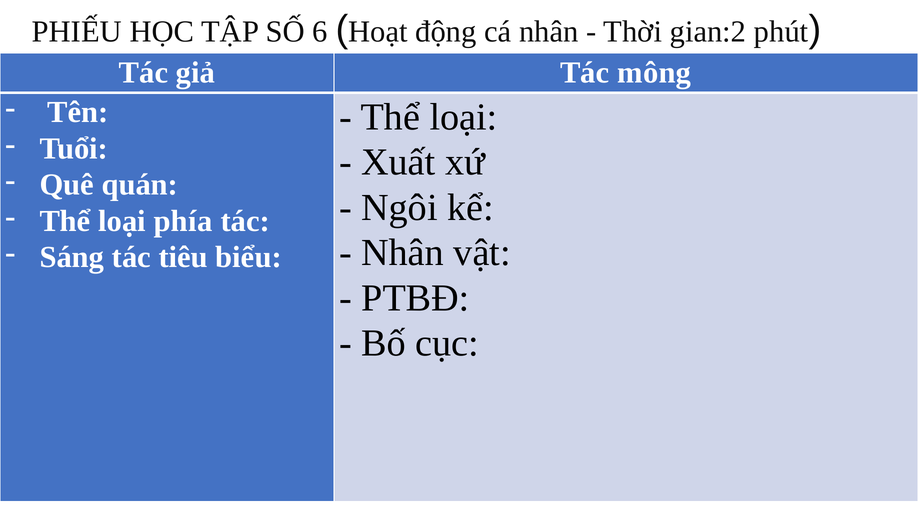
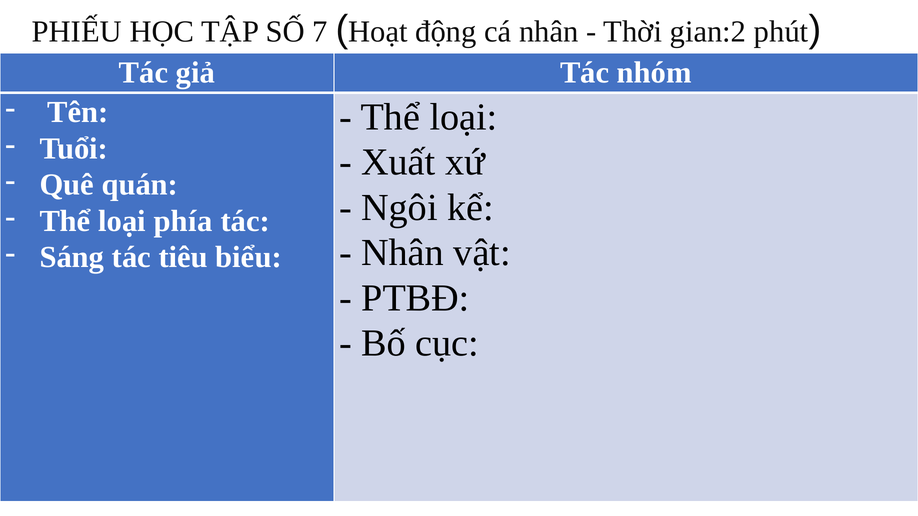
6: 6 -> 7
mông: mông -> nhóm
